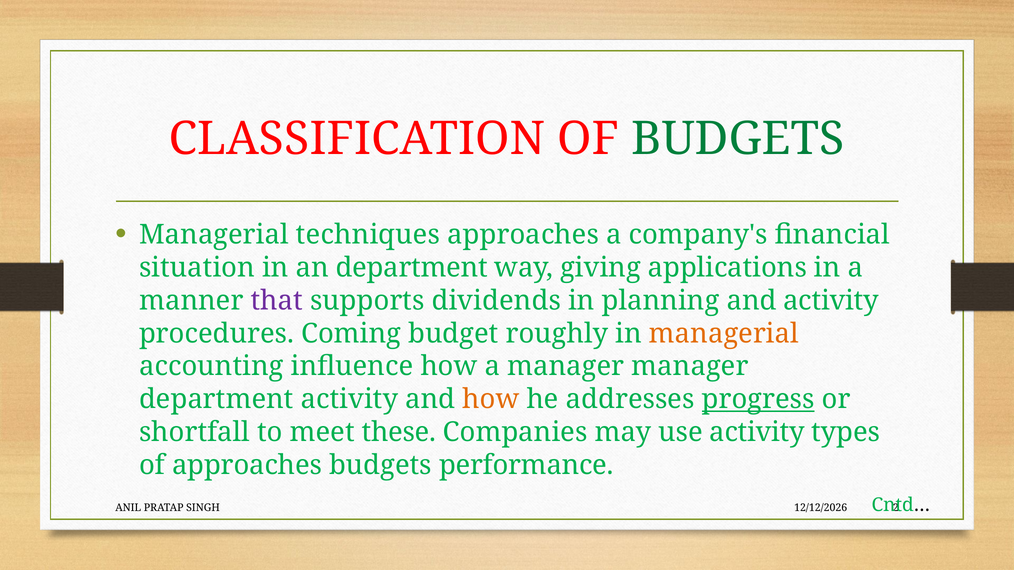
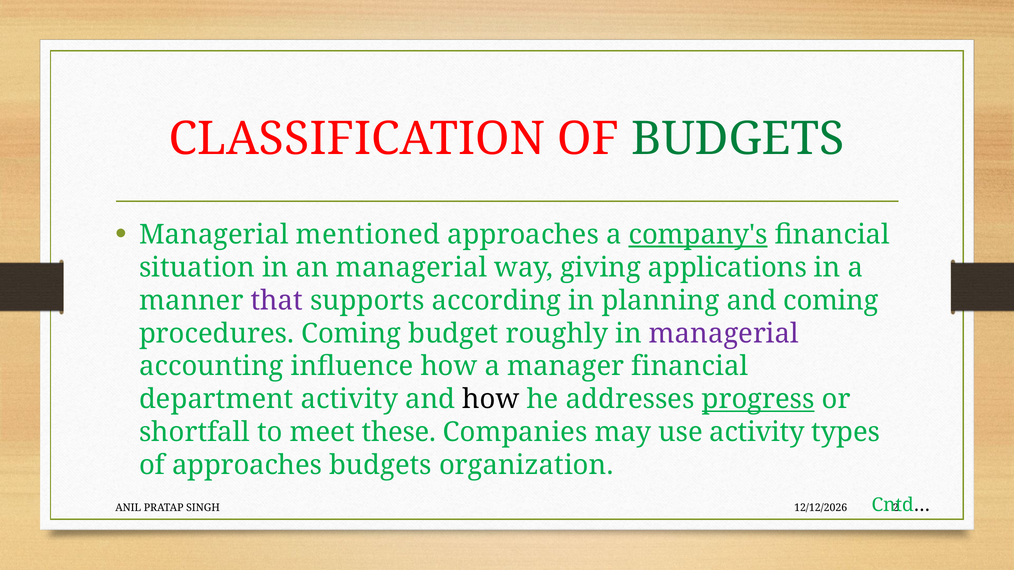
techniques: techniques -> mentioned
company's underline: none -> present
an department: department -> managerial
dividends: dividends -> according
and activity: activity -> coming
managerial at (724, 334) colour: orange -> purple
manager manager: manager -> financial
how at (491, 400) colour: orange -> black
performance: performance -> organization
